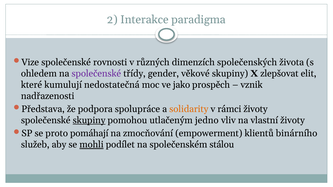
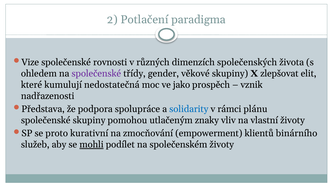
Interakce: Interakce -> Potlačení
solidarity colour: orange -> blue
rámci životy: životy -> plánu
skupiny at (89, 120) underline: present -> none
jedno: jedno -> znaky
pomáhají: pomáhají -> kurativní
společenském stálou: stálou -> životy
